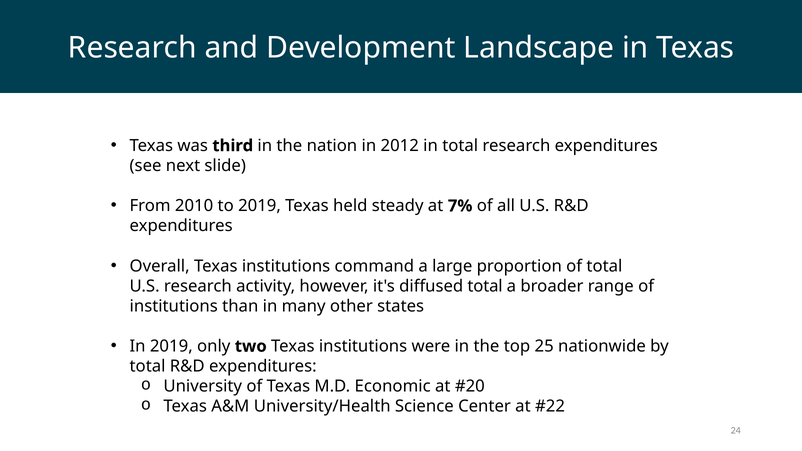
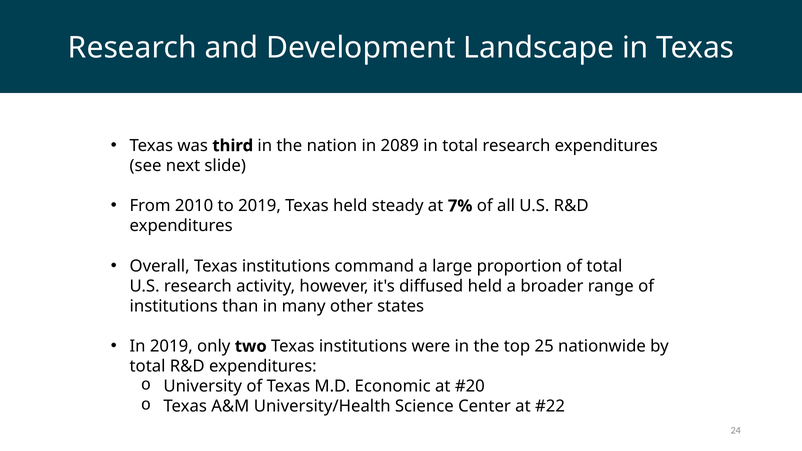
2012: 2012 -> 2089
diffused total: total -> held
